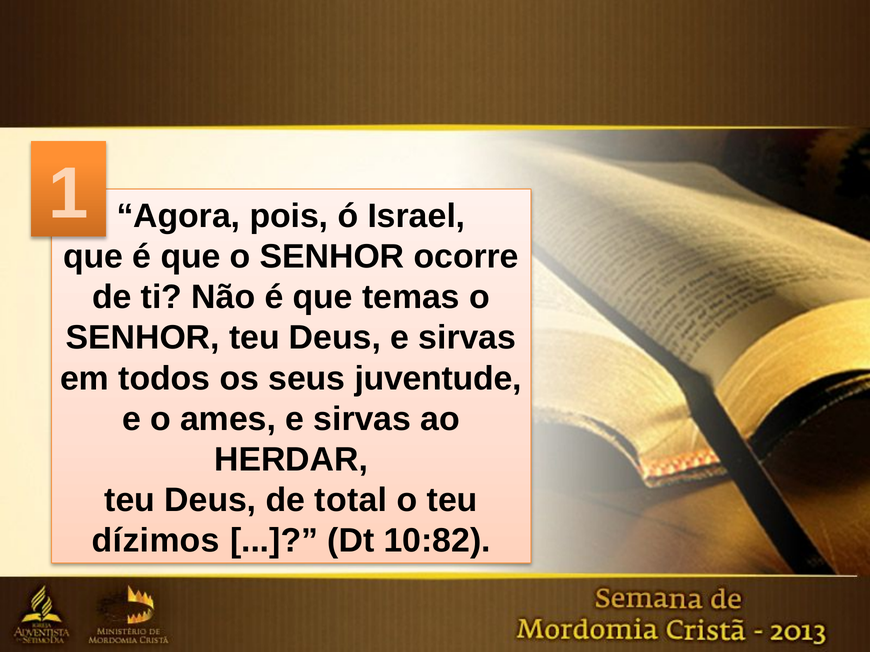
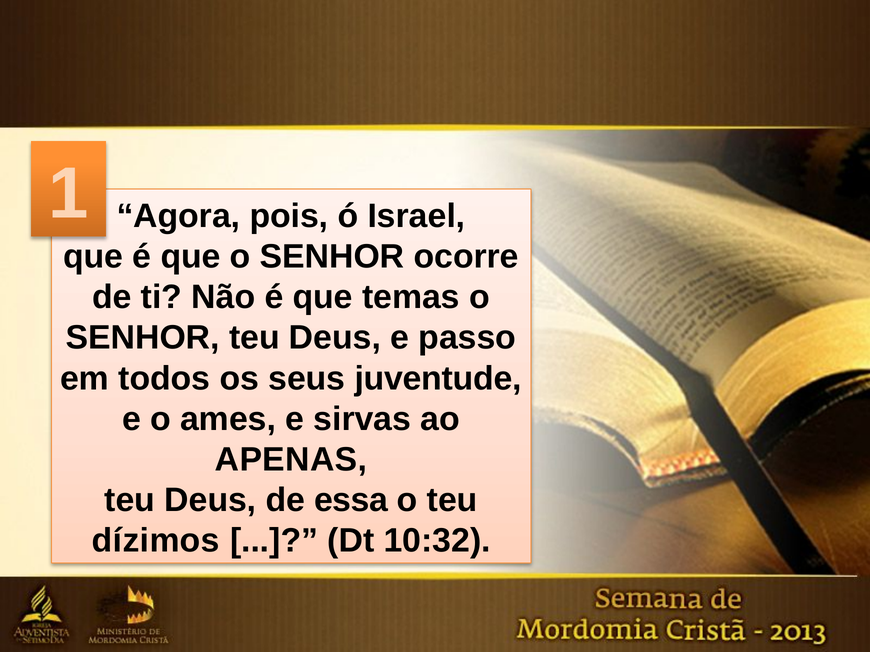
Deus e sirvas: sirvas -> passo
HERDAR: HERDAR -> APENAS
total: total -> essa
10:82: 10:82 -> 10:32
